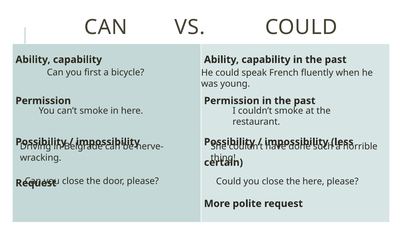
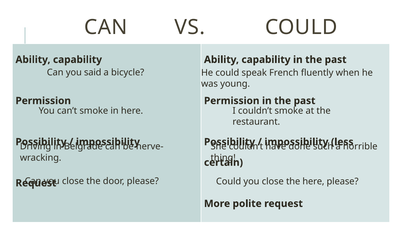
first: first -> said
